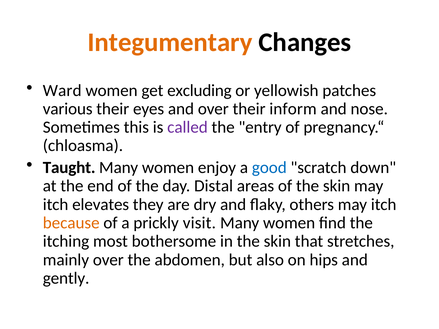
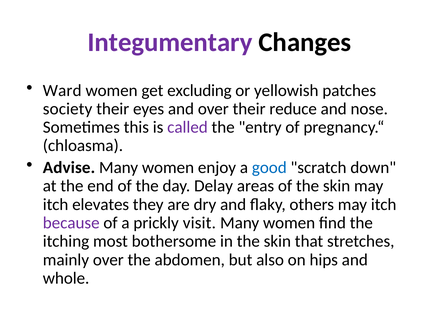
Integumentary colour: orange -> purple
various: various -> society
inform: inform -> reduce
Taught: Taught -> Advise
Distal: Distal -> Delay
because colour: orange -> purple
gently: gently -> whole
